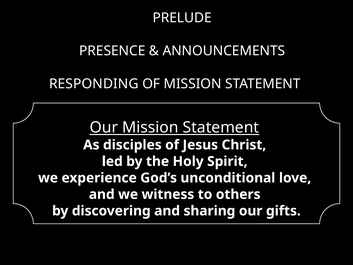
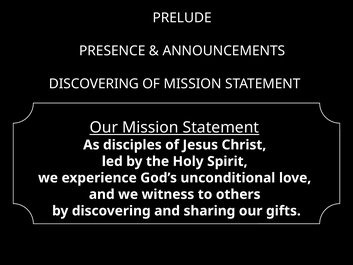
RESPONDING at (94, 84): RESPONDING -> DISCOVERING
